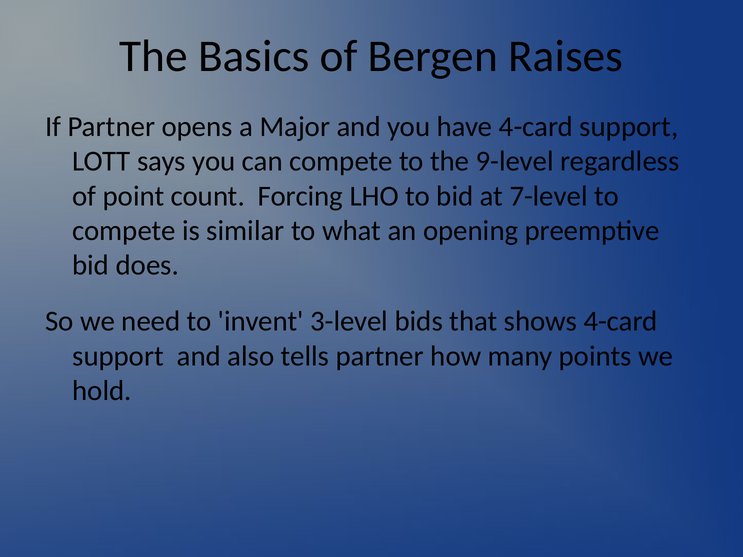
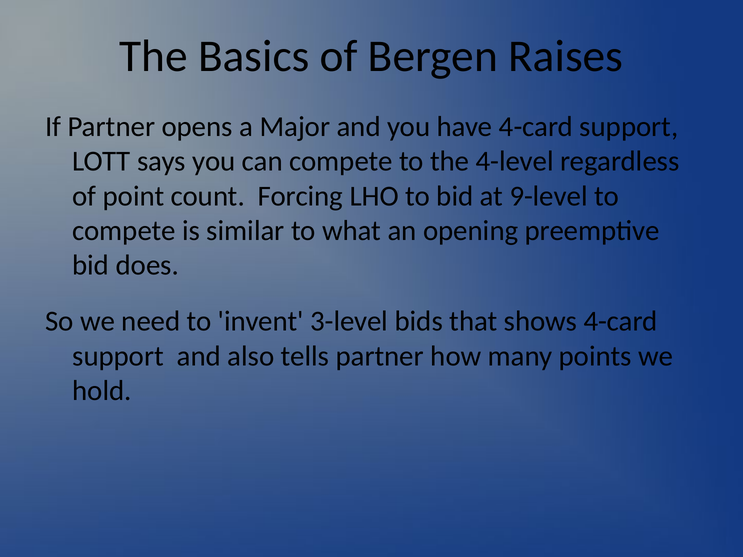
9-level: 9-level -> 4-level
7-level: 7-level -> 9-level
